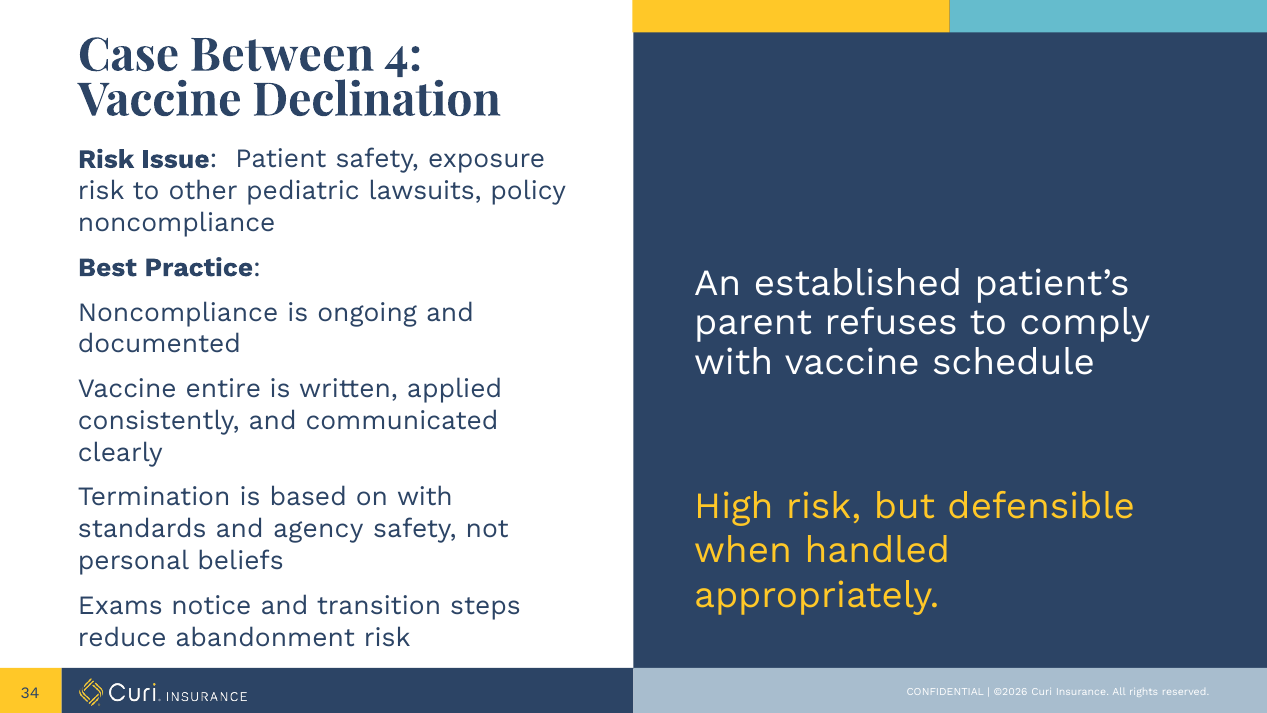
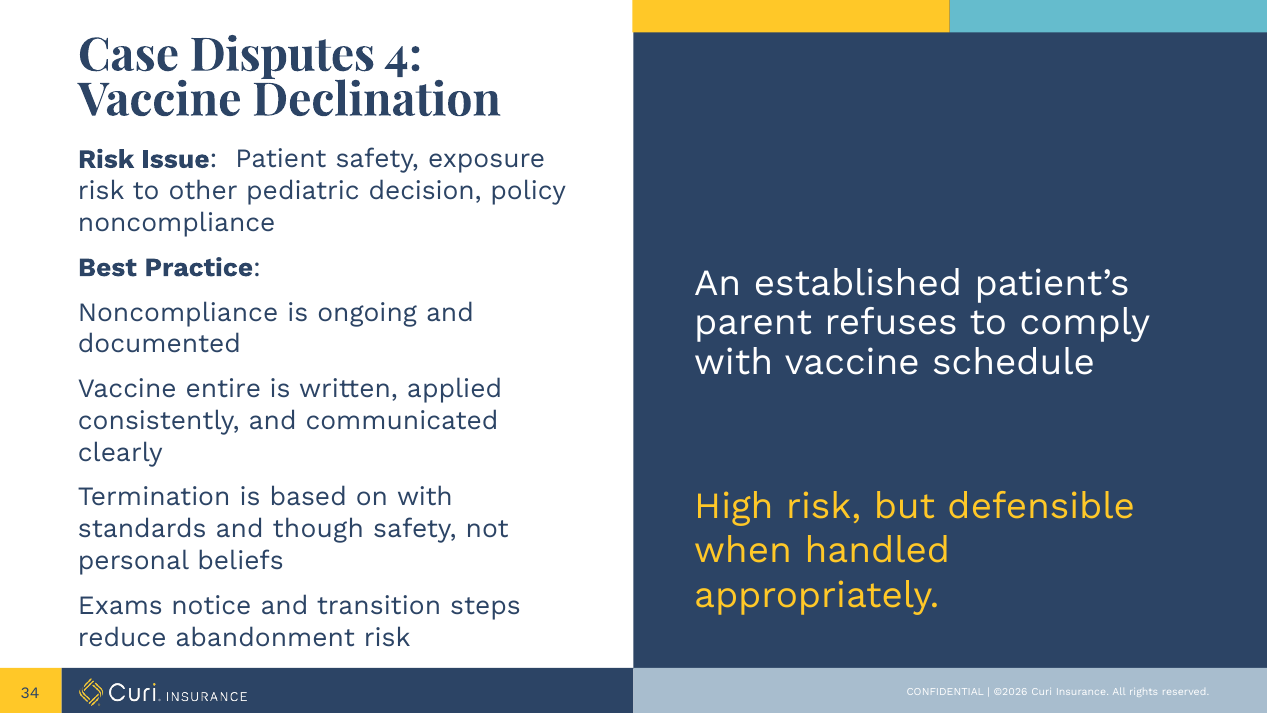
Between: Between -> Disputes
lawsuits: lawsuits -> decision
agency: agency -> though
